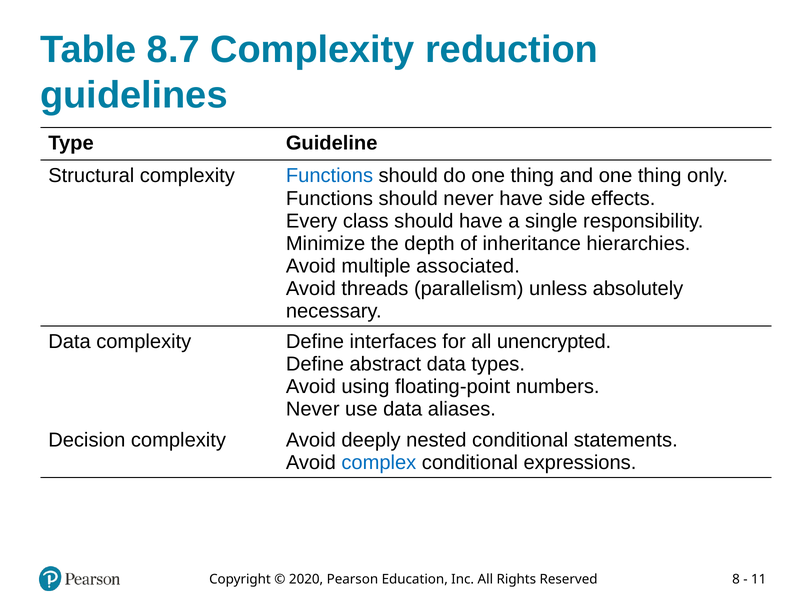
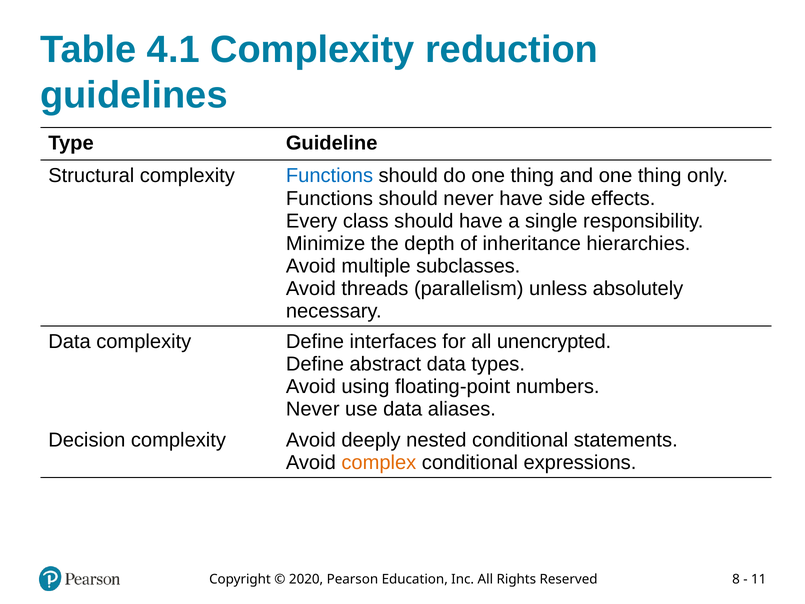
8.7: 8.7 -> 4.1
associated: associated -> subclasses
complex colour: blue -> orange
